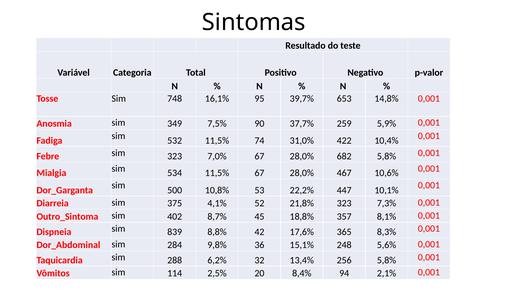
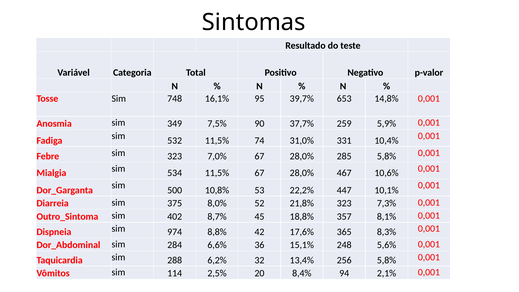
422: 422 -> 331
682: 682 -> 285
4,1%: 4,1% -> 8,0%
839: 839 -> 974
9,8%: 9,8% -> 6,6%
